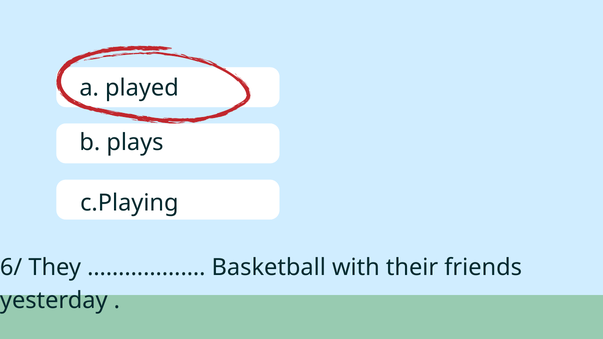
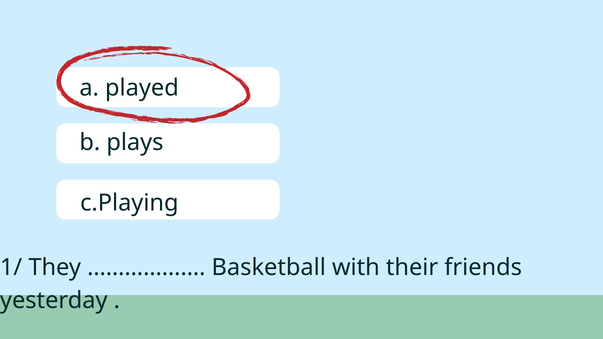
6/: 6/ -> 1/
